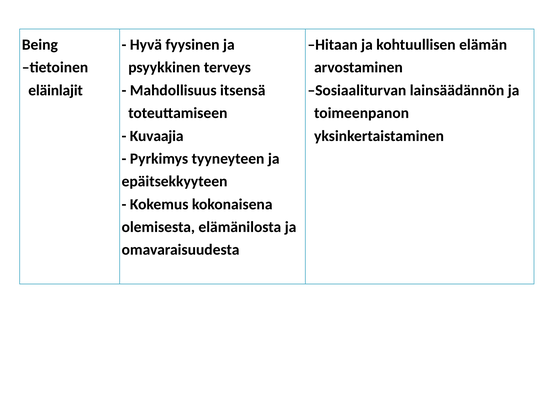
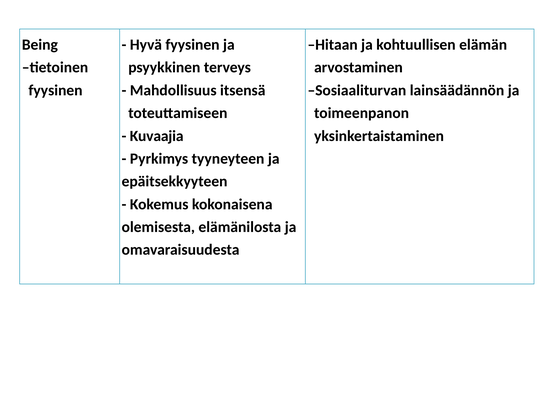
eläinlajit at (56, 90): eläinlajit -> fyysinen
